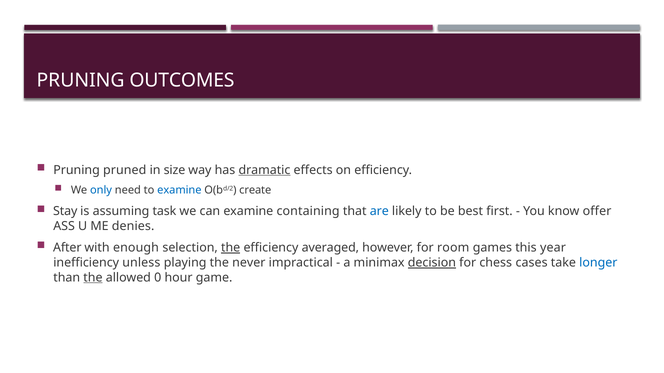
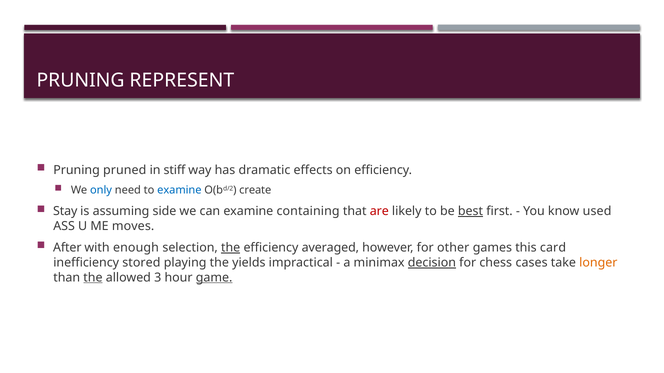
OUTCOMES: OUTCOMES -> REPRESENT
size: size -> stiff
dramatic underline: present -> none
task: task -> side
are colour: blue -> red
best underline: none -> present
offer: offer -> used
denies: denies -> moves
room: room -> other
year: year -> card
unless: unless -> stored
never: never -> yields
longer colour: blue -> orange
0: 0 -> 3
game underline: none -> present
